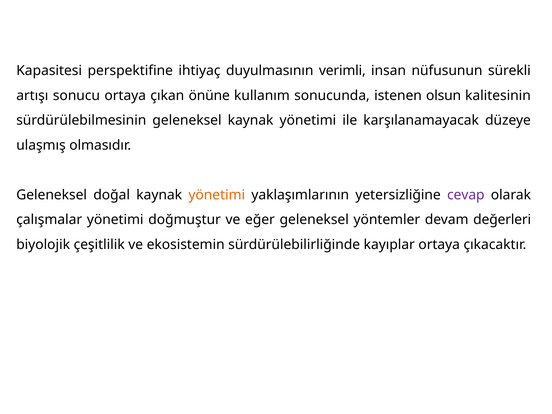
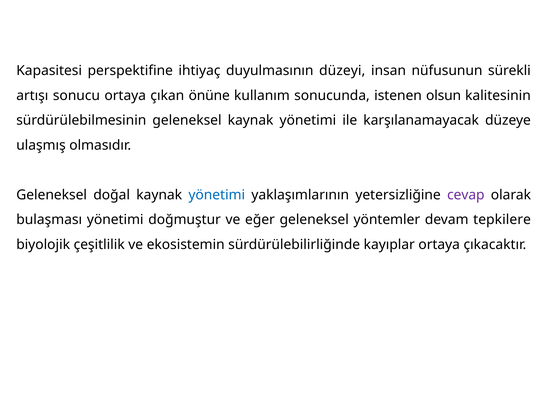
verimli: verimli -> düzeyi
yönetimi at (217, 195) colour: orange -> blue
çalışmalar: çalışmalar -> bulaşması
değerleri: değerleri -> tepkilere
